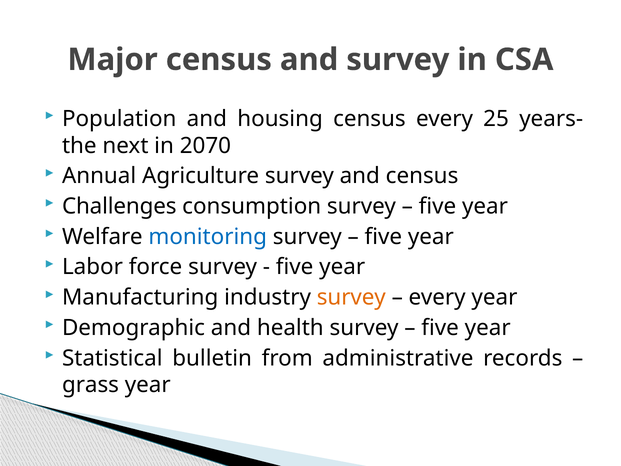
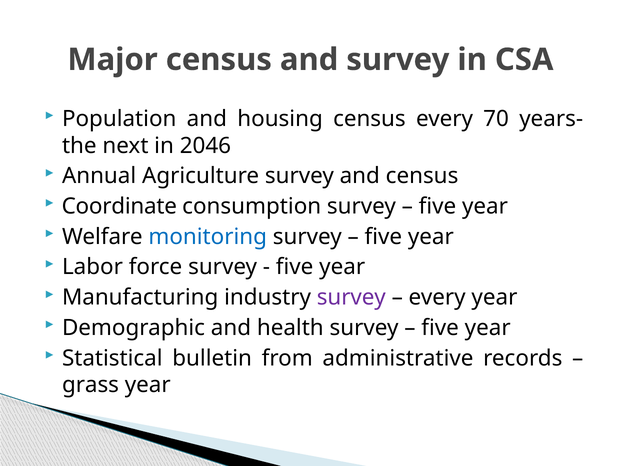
25: 25 -> 70
2070: 2070 -> 2046
Challenges: Challenges -> Coordinate
survey at (351, 297) colour: orange -> purple
